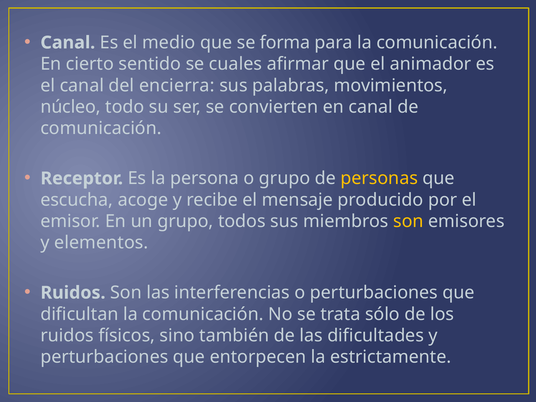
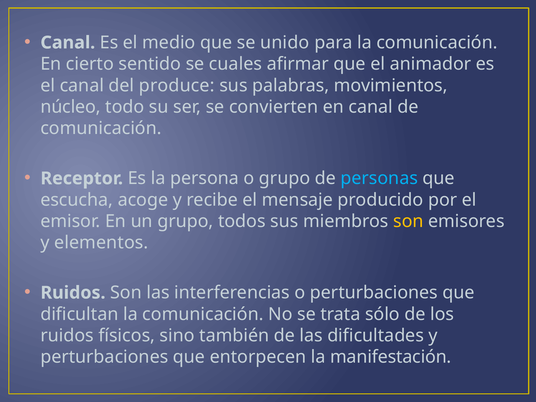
forma: forma -> unido
encierra: encierra -> produce
personas colour: yellow -> light blue
estrictamente: estrictamente -> manifestación
